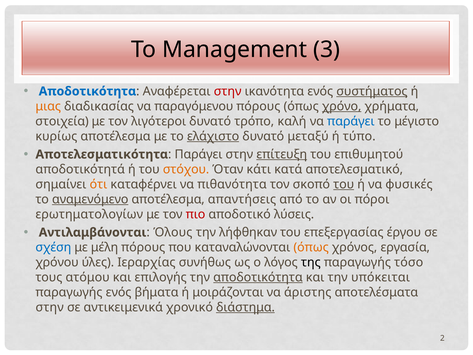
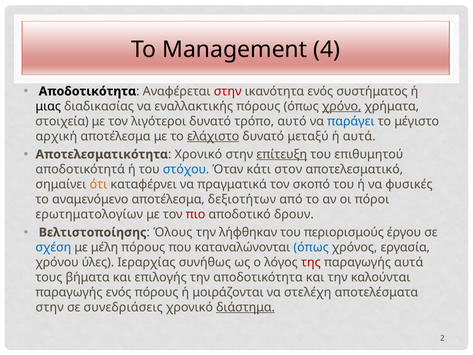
3: 3 -> 4
Αποδοτικότητα at (87, 91) colour: blue -> black
συστήματος underline: present -> none
μιας colour: orange -> black
παραγόμενου: παραγόμενου -> εναλλακτικής
καλή: καλή -> αυτό
κυρίως: κυρίως -> αρχική
ή τύπο: τύπο -> αυτά
Παράγει at (199, 154): Παράγει -> Χρονικό
στόχου colour: orange -> blue
κατά: κατά -> στον
πιθανότητα: πιθανότητα -> πραγματικά
του at (344, 184) underline: present -> none
αναμενόμενο underline: present -> none
απαντήσεις: απαντήσεις -> δεξιοτήτων
λύσεις: λύσεις -> δρουν
Αντιλαμβάνονται: Αντιλαμβάνονται -> Βελτιστοποίησης
επεξεργασίας: επεξεργασίας -> περιορισμούς
όπως at (311, 247) colour: orange -> blue
της colour: black -> red
παραγωγής τόσο: τόσο -> αυτά
ατόμου: ατόμου -> βήματα
αποδοτικότητα at (258, 277) underline: present -> none
υπόκειται: υπόκειται -> καλούνται
ενός βήματα: βήματα -> πόρους
άριστης: άριστης -> στελέχη
αντικειμενικά: αντικειμενικά -> συνεδριάσεις
